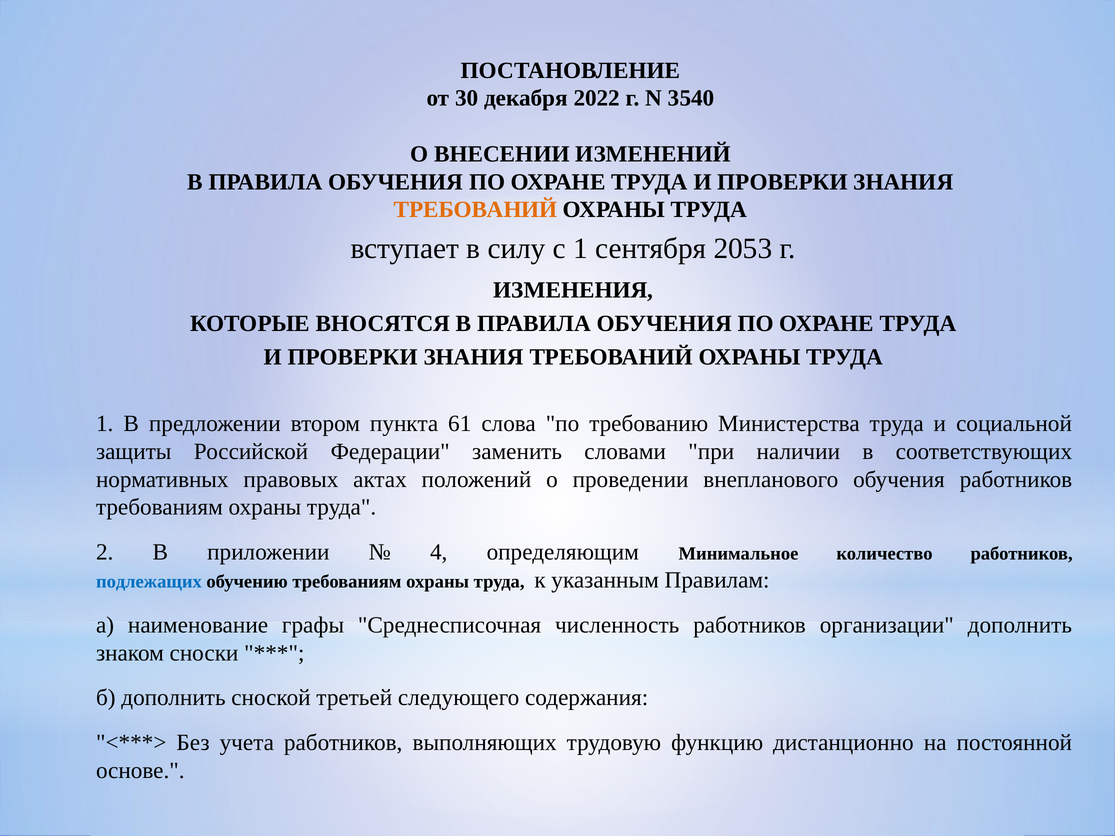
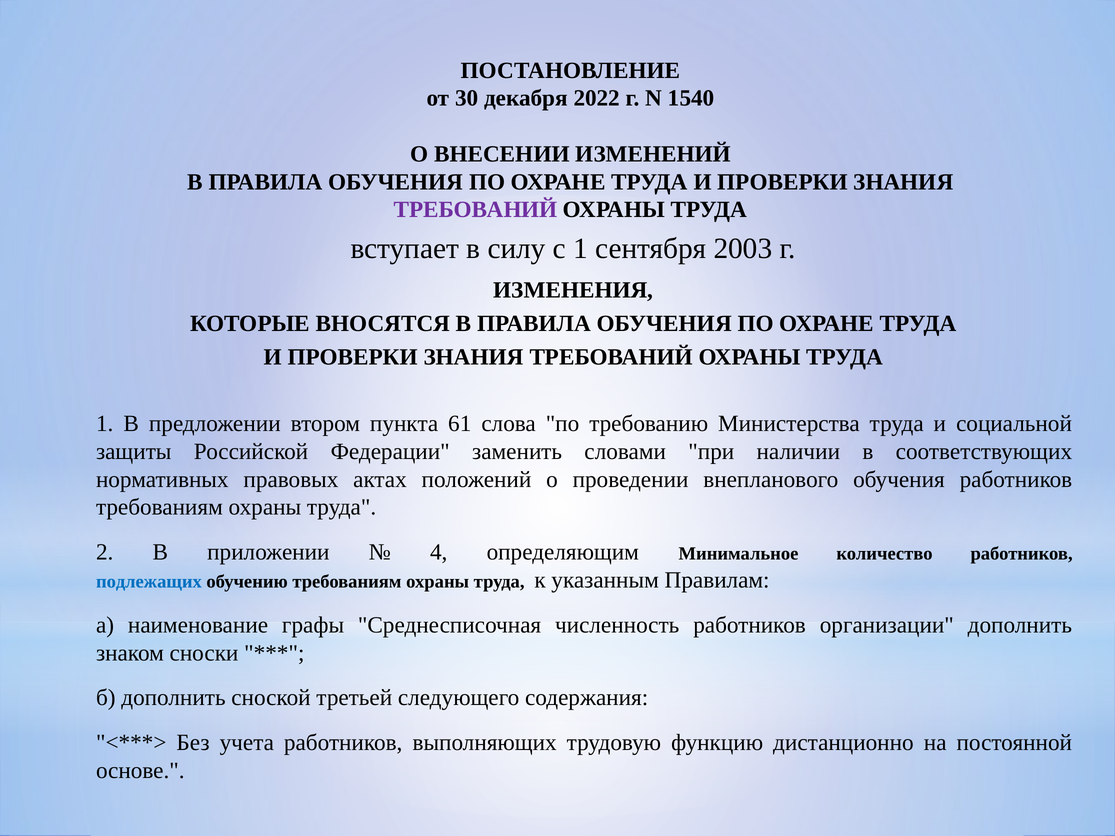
3540: 3540 -> 1540
ТРЕБОВАНИЙ at (476, 210) colour: orange -> purple
2053: 2053 -> 2003
